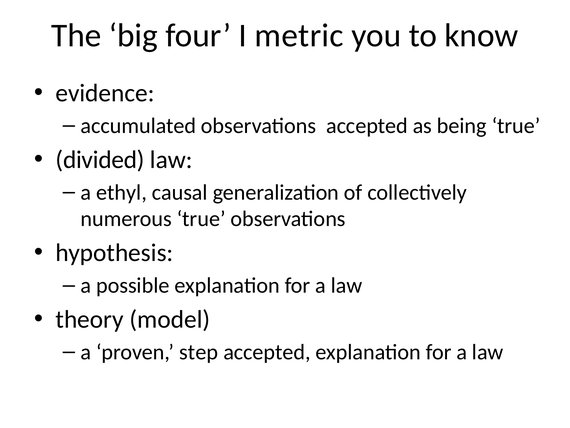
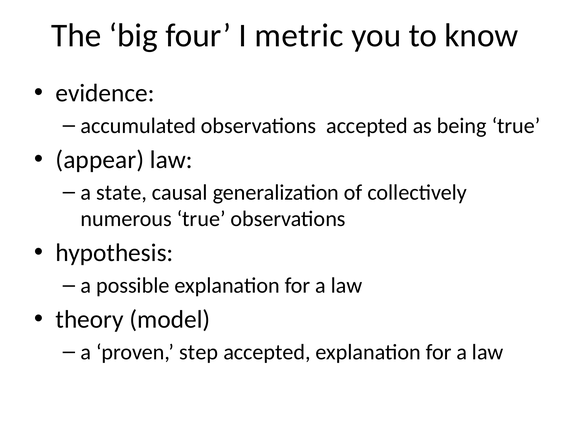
divided: divided -> appear
ethyl: ethyl -> state
